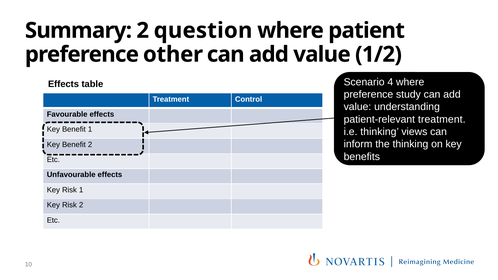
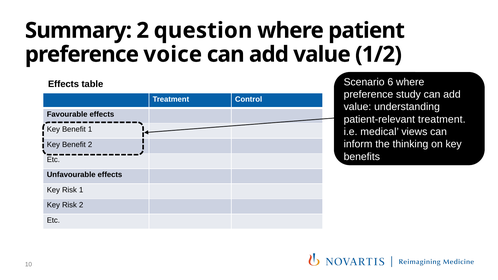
other: other -> voice
4: 4 -> 6
i.e thinking: thinking -> medical
